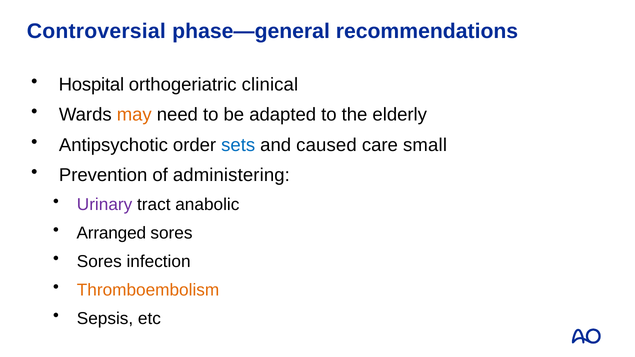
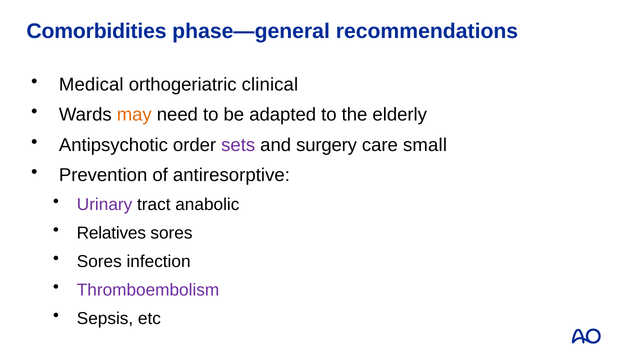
Controversial: Controversial -> Comorbidities
Hospital: Hospital -> Medical
sets colour: blue -> purple
caused: caused -> surgery
administering: administering -> antiresorptive
Arranged: Arranged -> Relatives
Thromboembolism colour: orange -> purple
